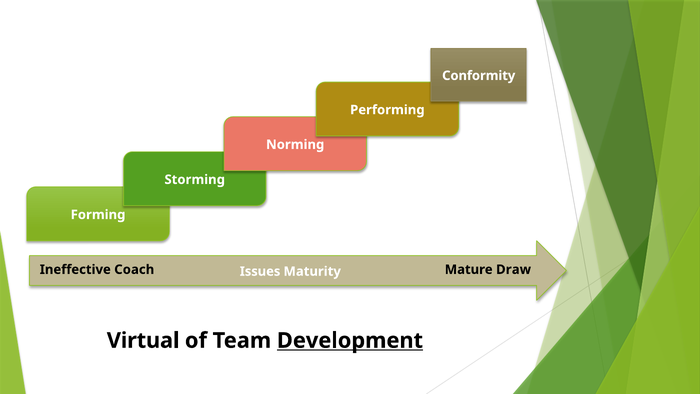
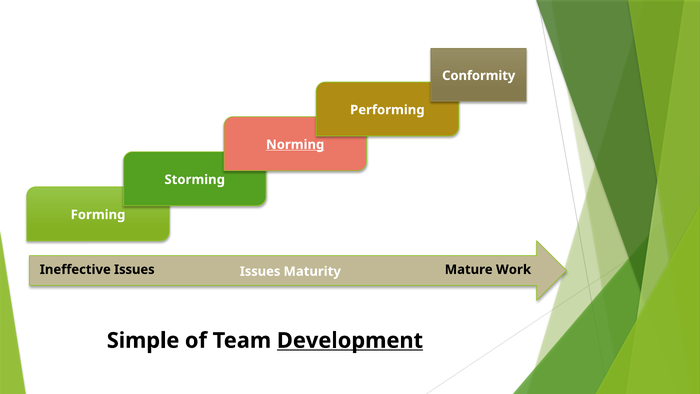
Norming underline: none -> present
Ineffective Coach: Coach -> Issues
Draw: Draw -> Work
Virtual: Virtual -> Simple
